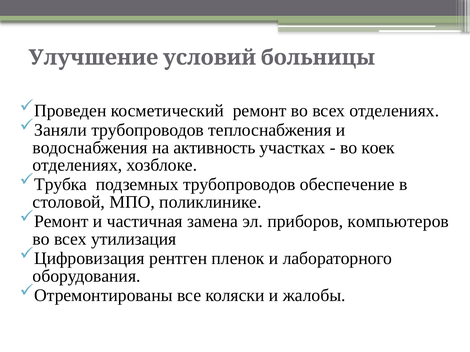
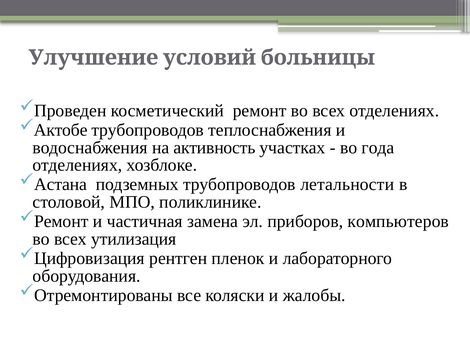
Заняли: Заняли -> Актобе
коек: коек -> года
Трубка: Трубка -> Астана
обеспечение: обеспечение -> летальности
